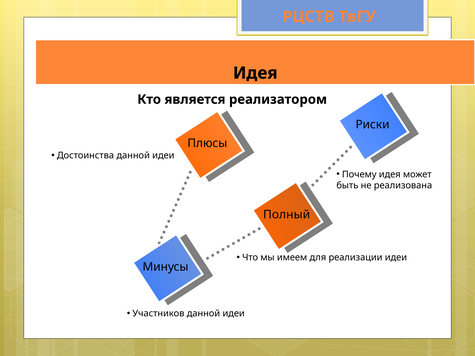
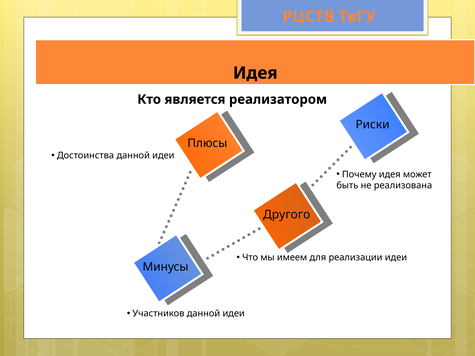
Полный: Полный -> Другого
